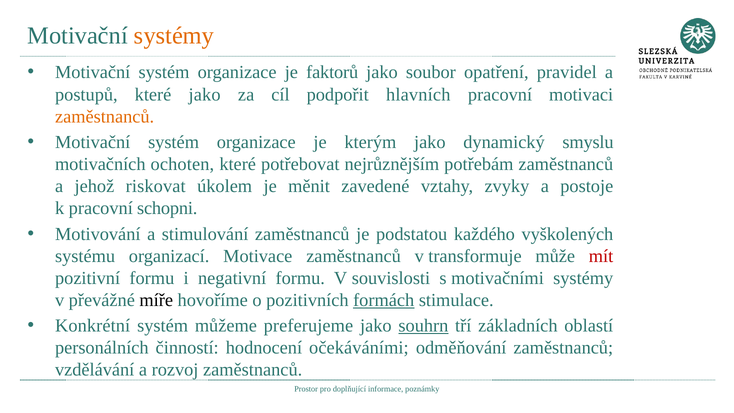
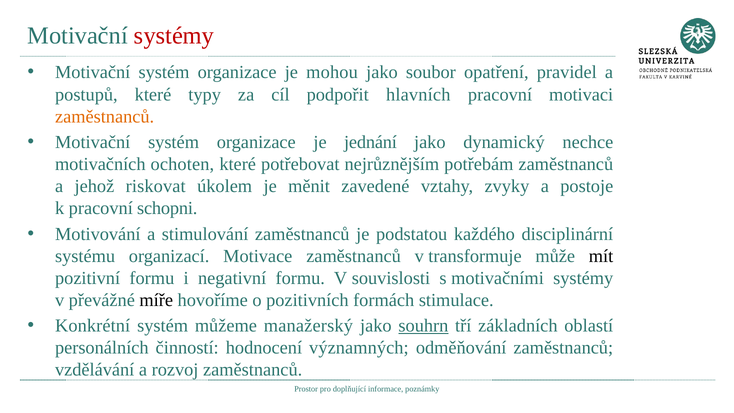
systémy at (174, 36) colour: orange -> red
faktorů: faktorů -> mohou
které jako: jako -> typy
kterým: kterým -> jednání
smyslu: smyslu -> nechce
vyškolených: vyškolených -> disciplinární
mít colour: red -> black
formách underline: present -> none
preferujeme: preferujeme -> manažerský
očekáváními: očekáváními -> významných
